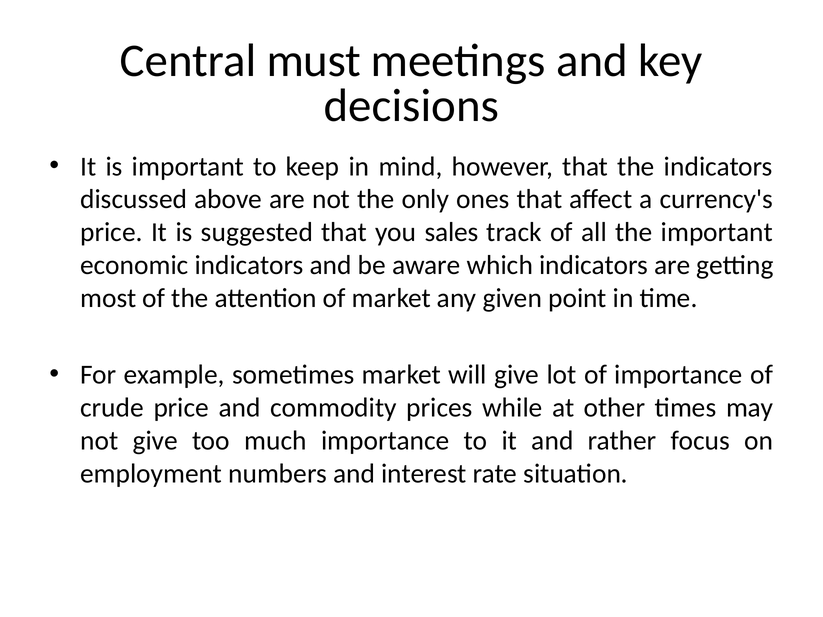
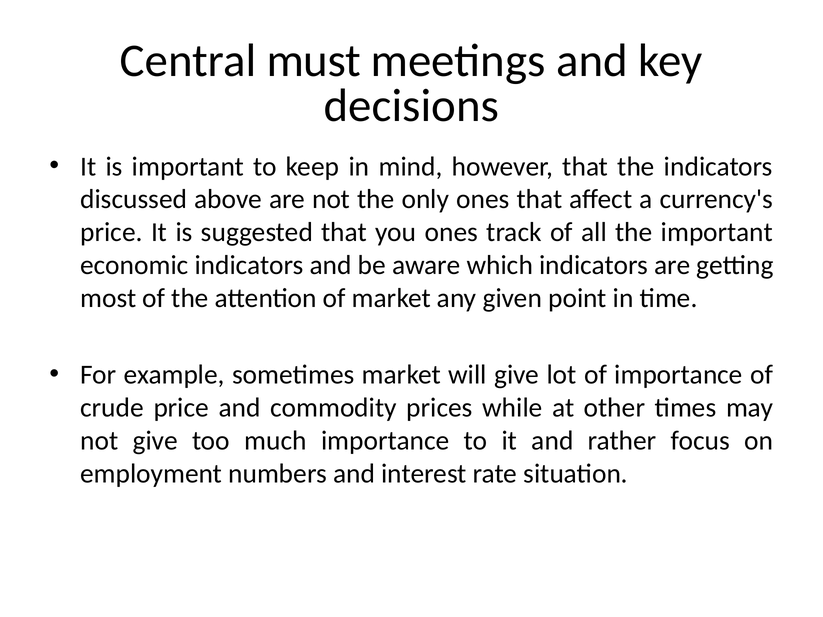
you sales: sales -> ones
